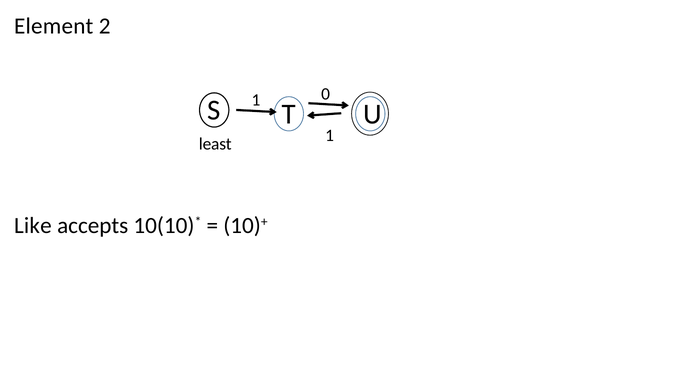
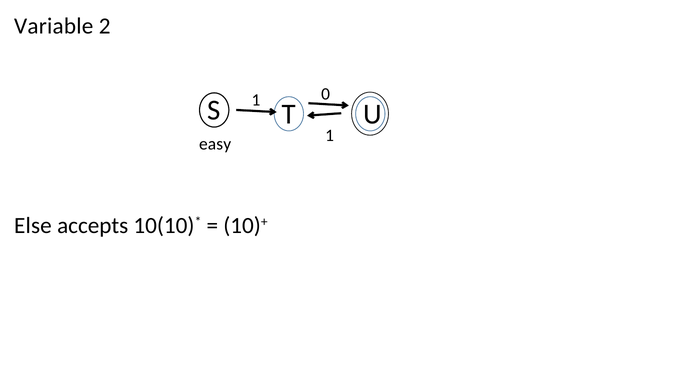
Element: Element -> Variable
least: least -> easy
Like: Like -> Else
